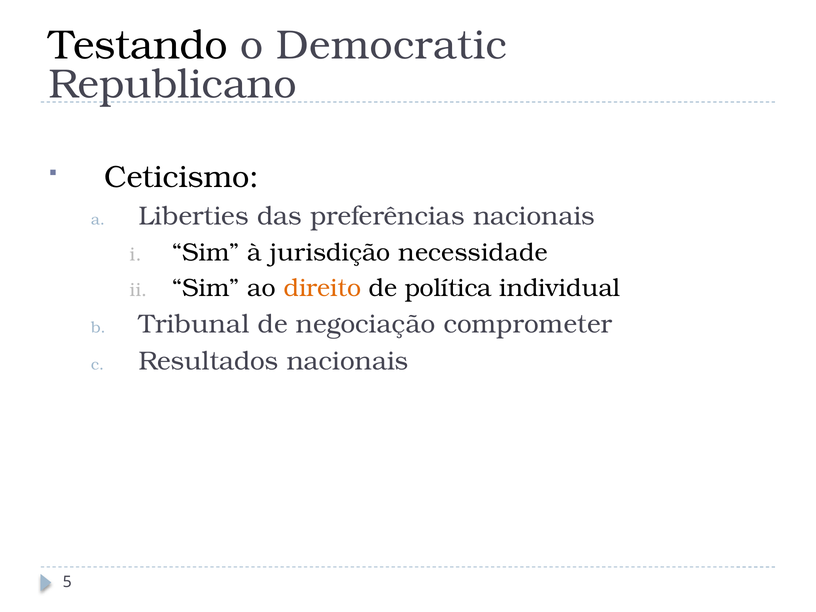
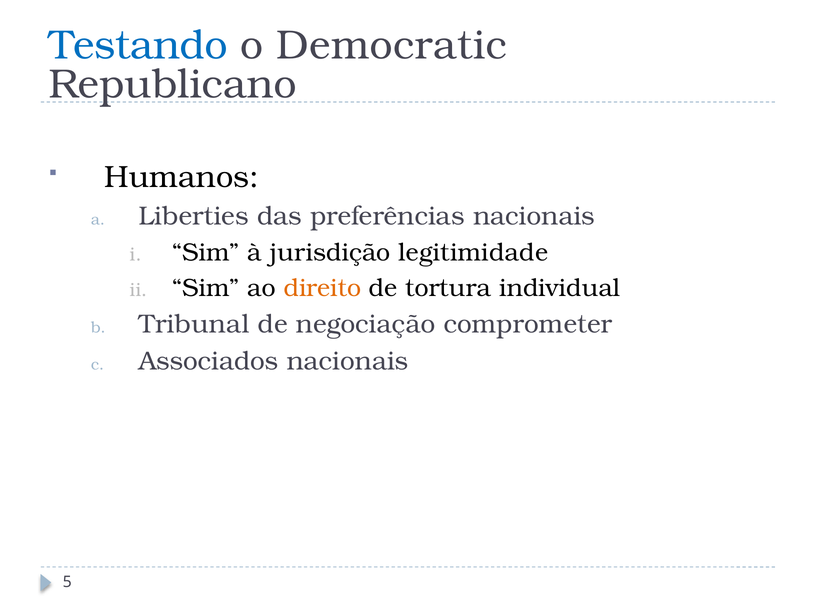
Testando colour: black -> blue
Ceticismo: Ceticismo -> Humanos
necessidade: necessidade -> legitimidade
política: política -> tortura
Resultados: Resultados -> Associados
